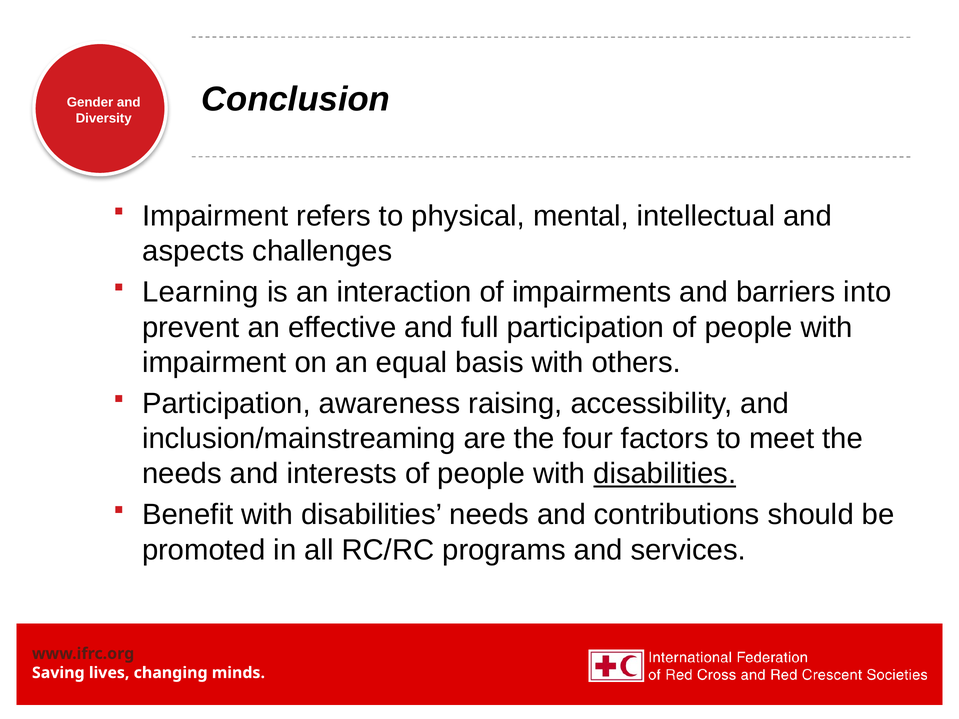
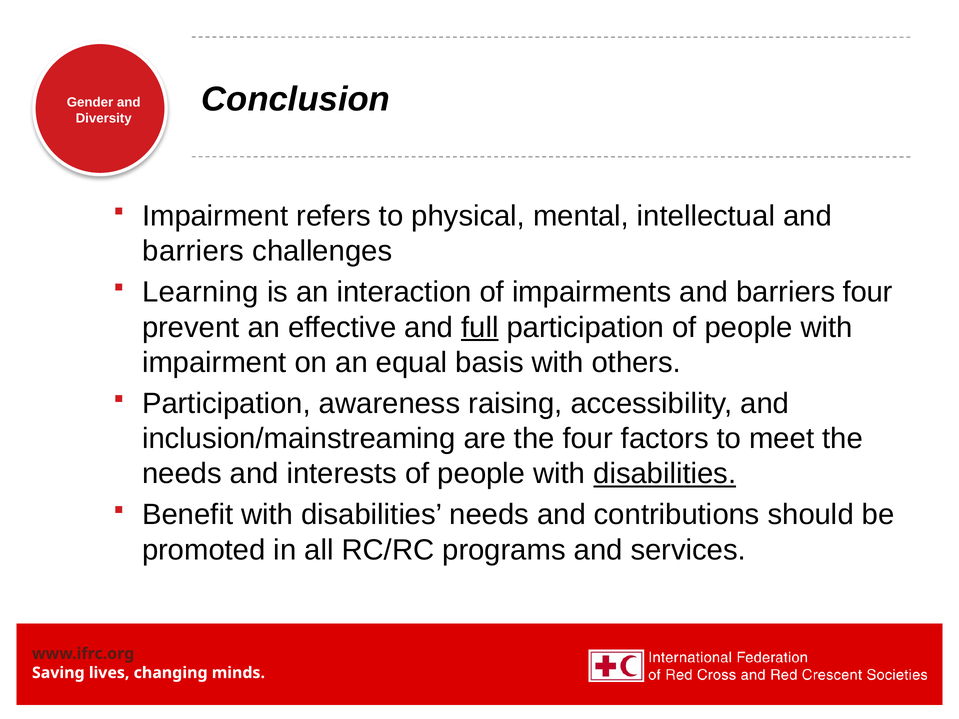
aspects at (193, 251): aspects -> barriers
barriers into: into -> four
full underline: none -> present
